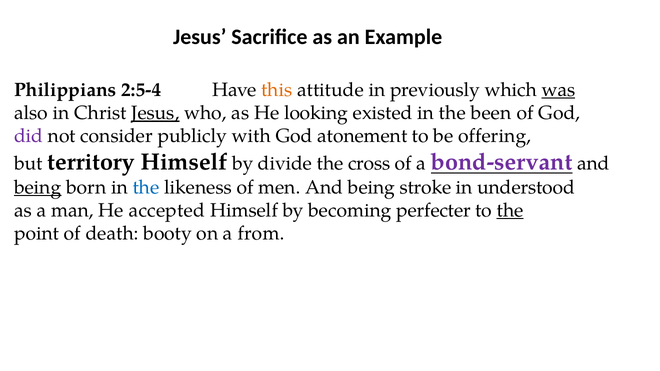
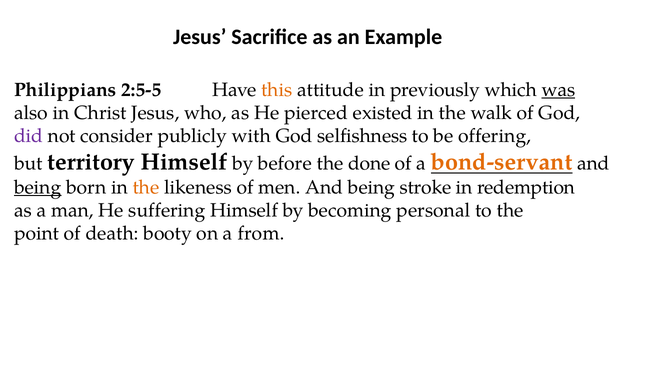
2:5-4: 2:5-4 -> 2:5-5
Jesus at (155, 113) underline: present -> none
looking: looking -> pierced
been: been -> walk
atonement: atonement -> selfishness
divide: divide -> before
cross: cross -> done
bond-servant colour: purple -> orange
the at (146, 187) colour: blue -> orange
understood: understood -> redemption
accepted: accepted -> suffering
perfecter: perfecter -> personal
the at (510, 210) underline: present -> none
